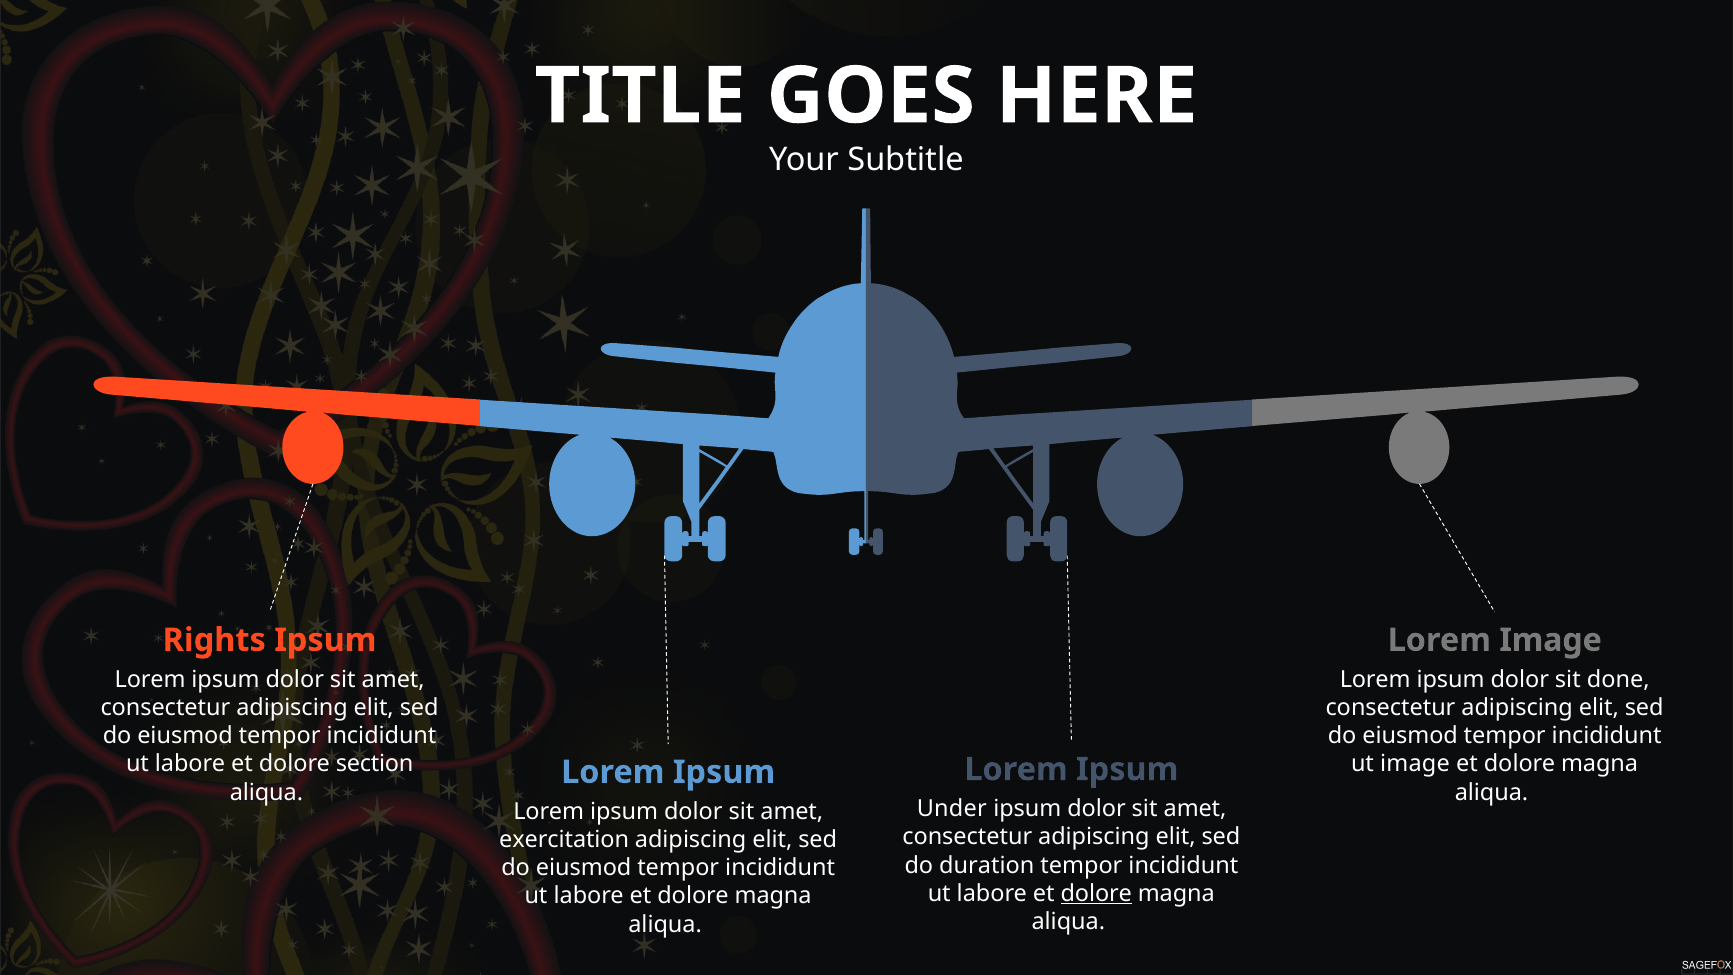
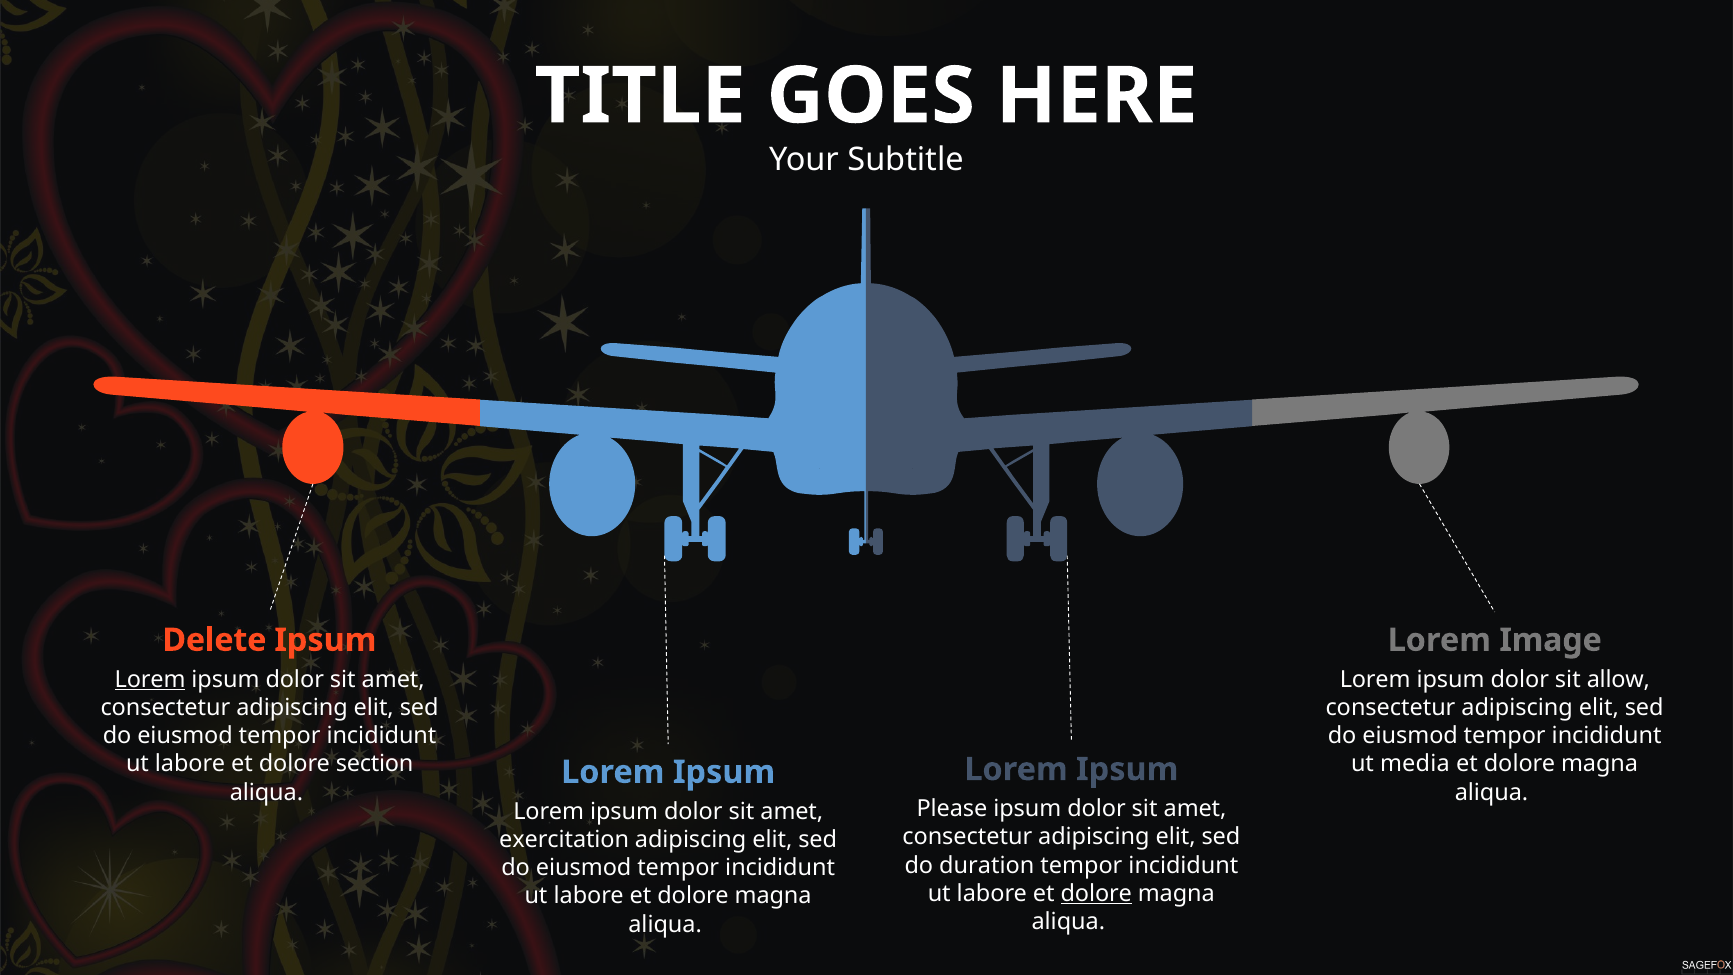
Rights: Rights -> Delete
Lorem at (150, 679) underline: none -> present
done: done -> allow
ut image: image -> media
Under: Under -> Please
